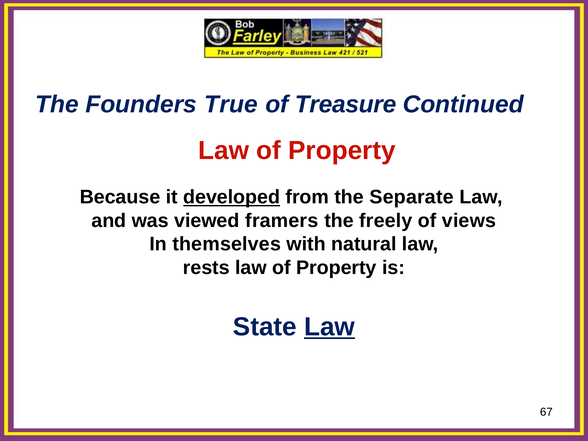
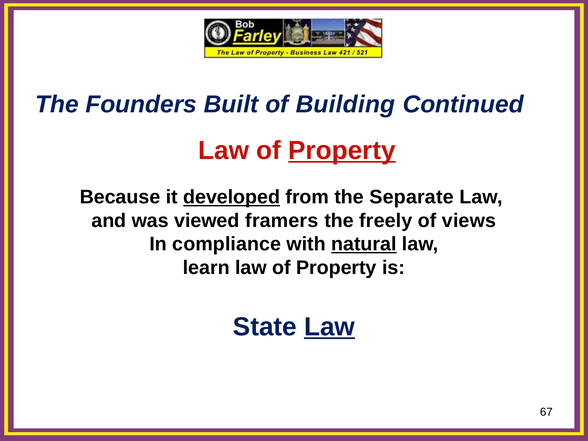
True: True -> Built
Treasure: Treasure -> Building
Property at (342, 151) underline: none -> present
themselves: themselves -> compliance
natural underline: none -> present
rests: rests -> learn
